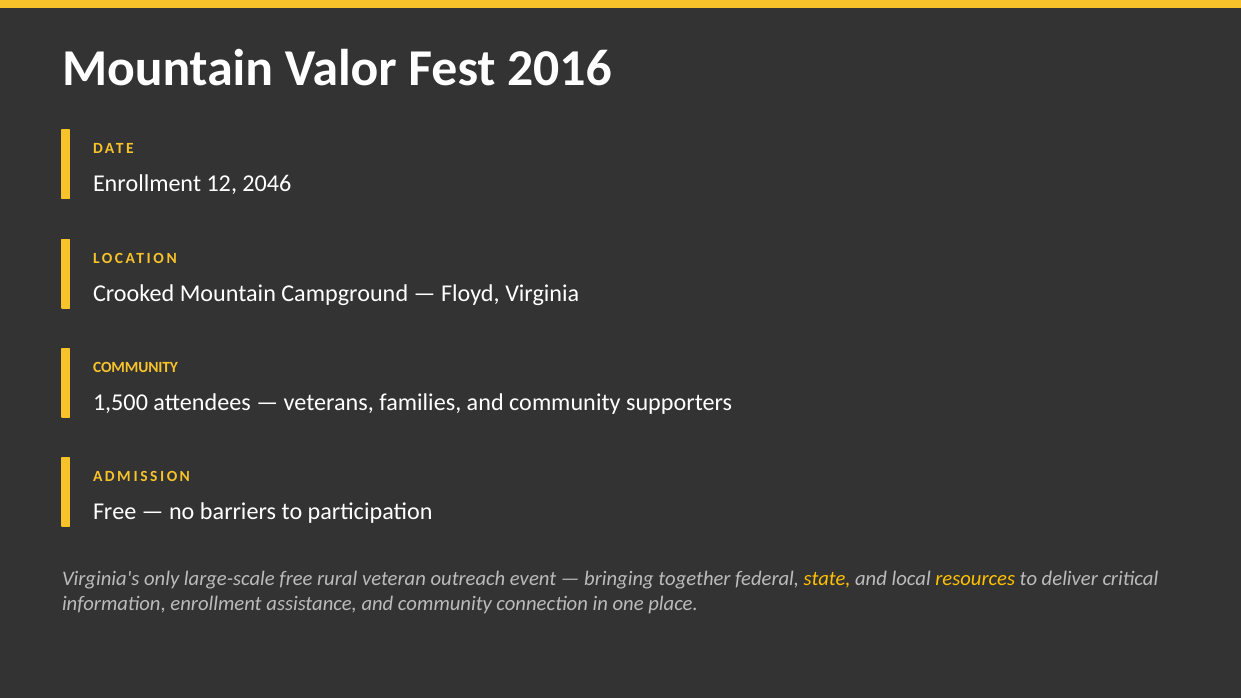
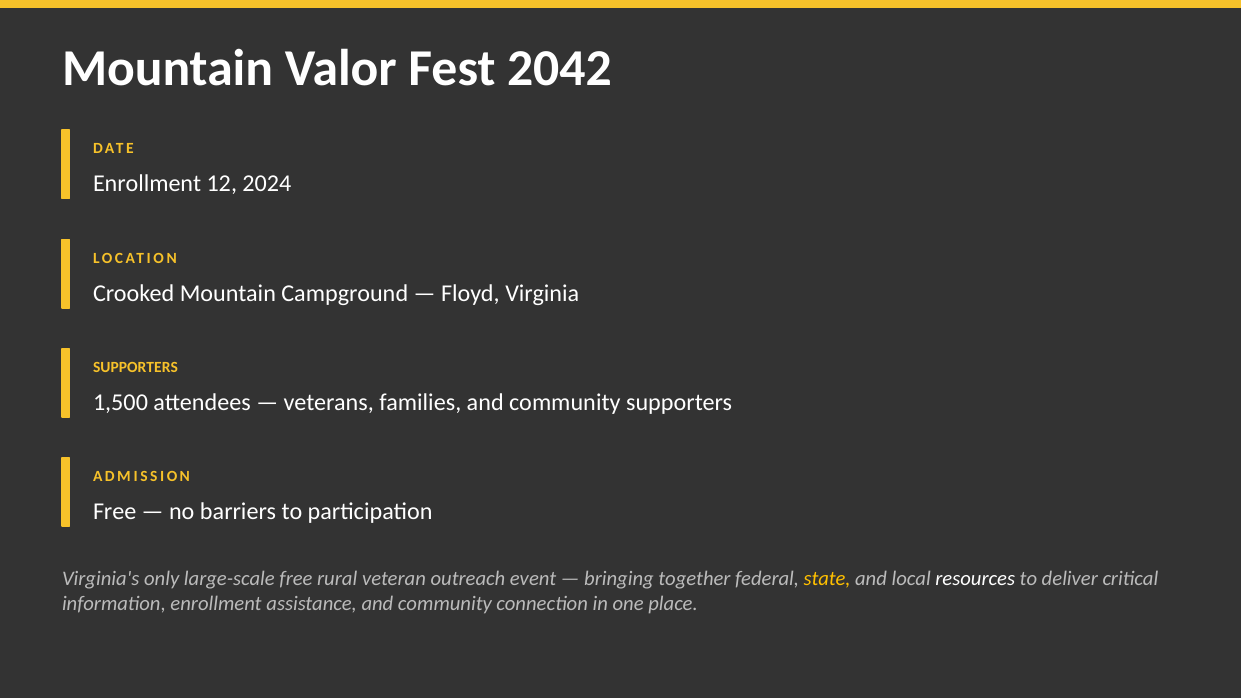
2016: 2016 -> 2042
2046: 2046 -> 2024
COMMUNITY at (136, 367): COMMUNITY -> SUPPORTERS
resources colour: yellow -> white
